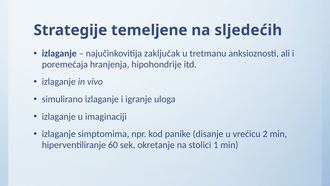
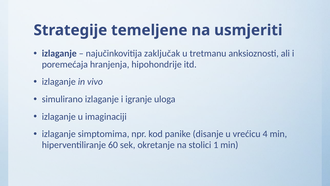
sljedećih: sljedećih -> usmjeriti
2: 2 -> 4
